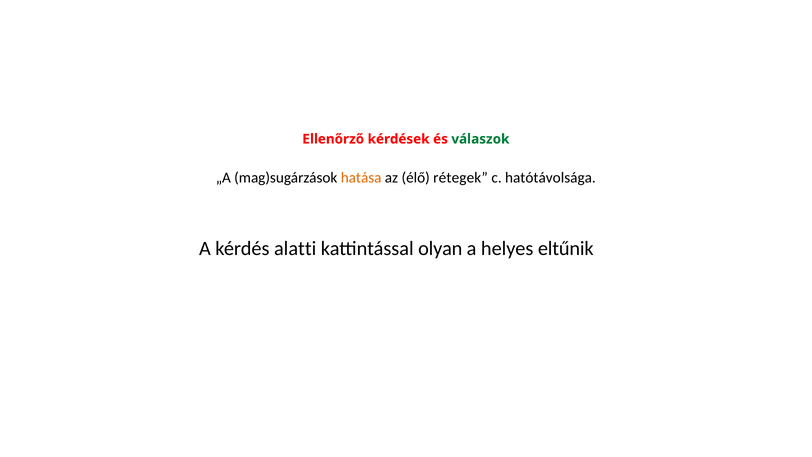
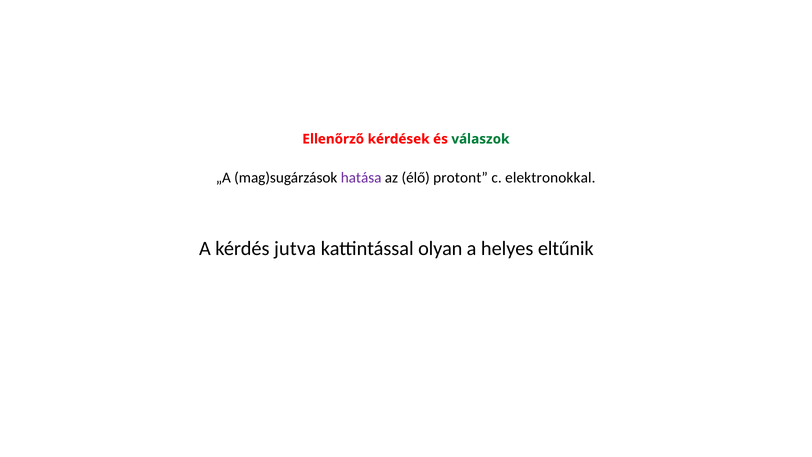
hatása colour: orange -> purple
rétegek: rétegek -> protont
hatótávolsága: hatótávolsága -> elektronokkal
alatti: alatti -> jutva
